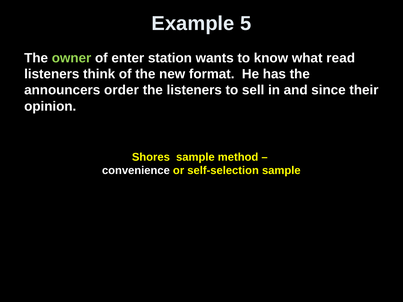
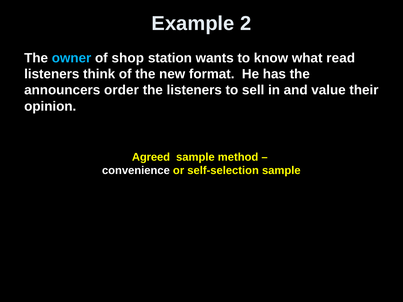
5: 5 -> 2
owner colour: light green -> light blue
enter: enter -> shop
since: since -> value
Shores: Shores -> Agreed
